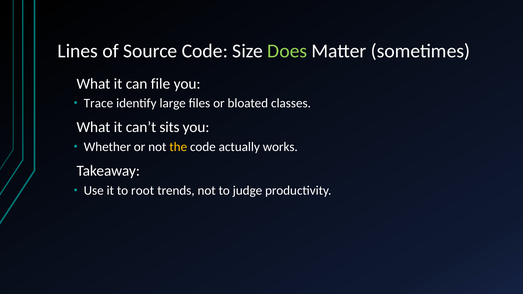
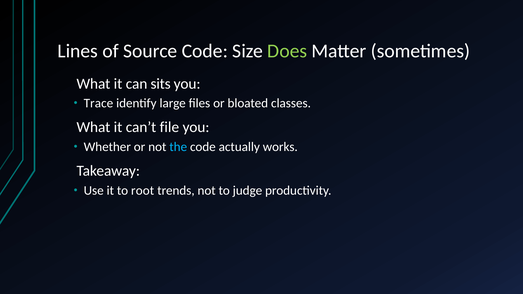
file: file -> sits
sits: sits -> file
the colour: yellow -> light blue
